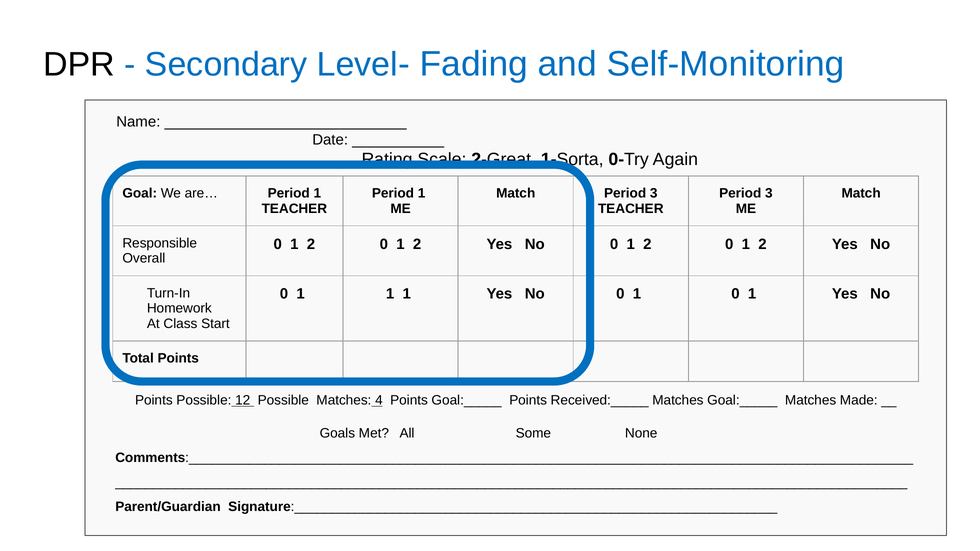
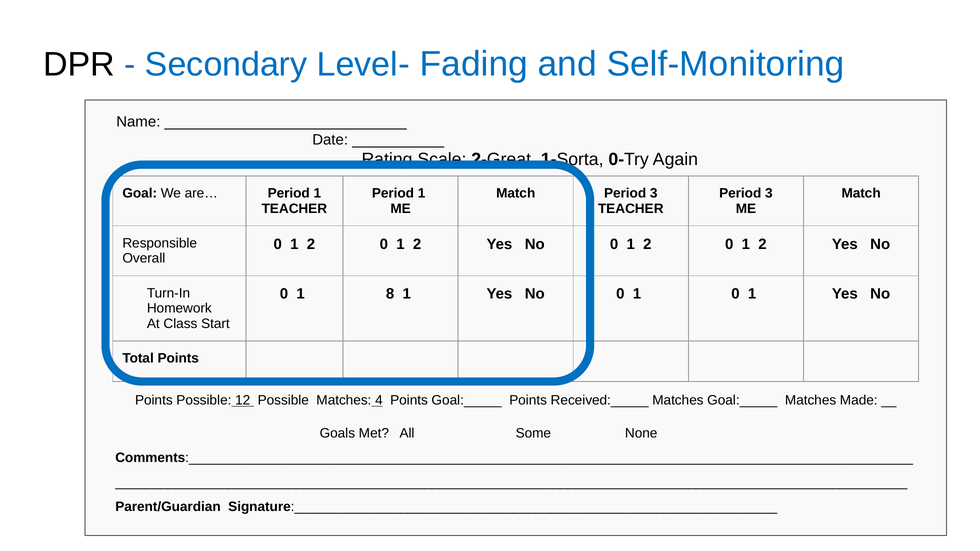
0 1 1: 1 -> 8
